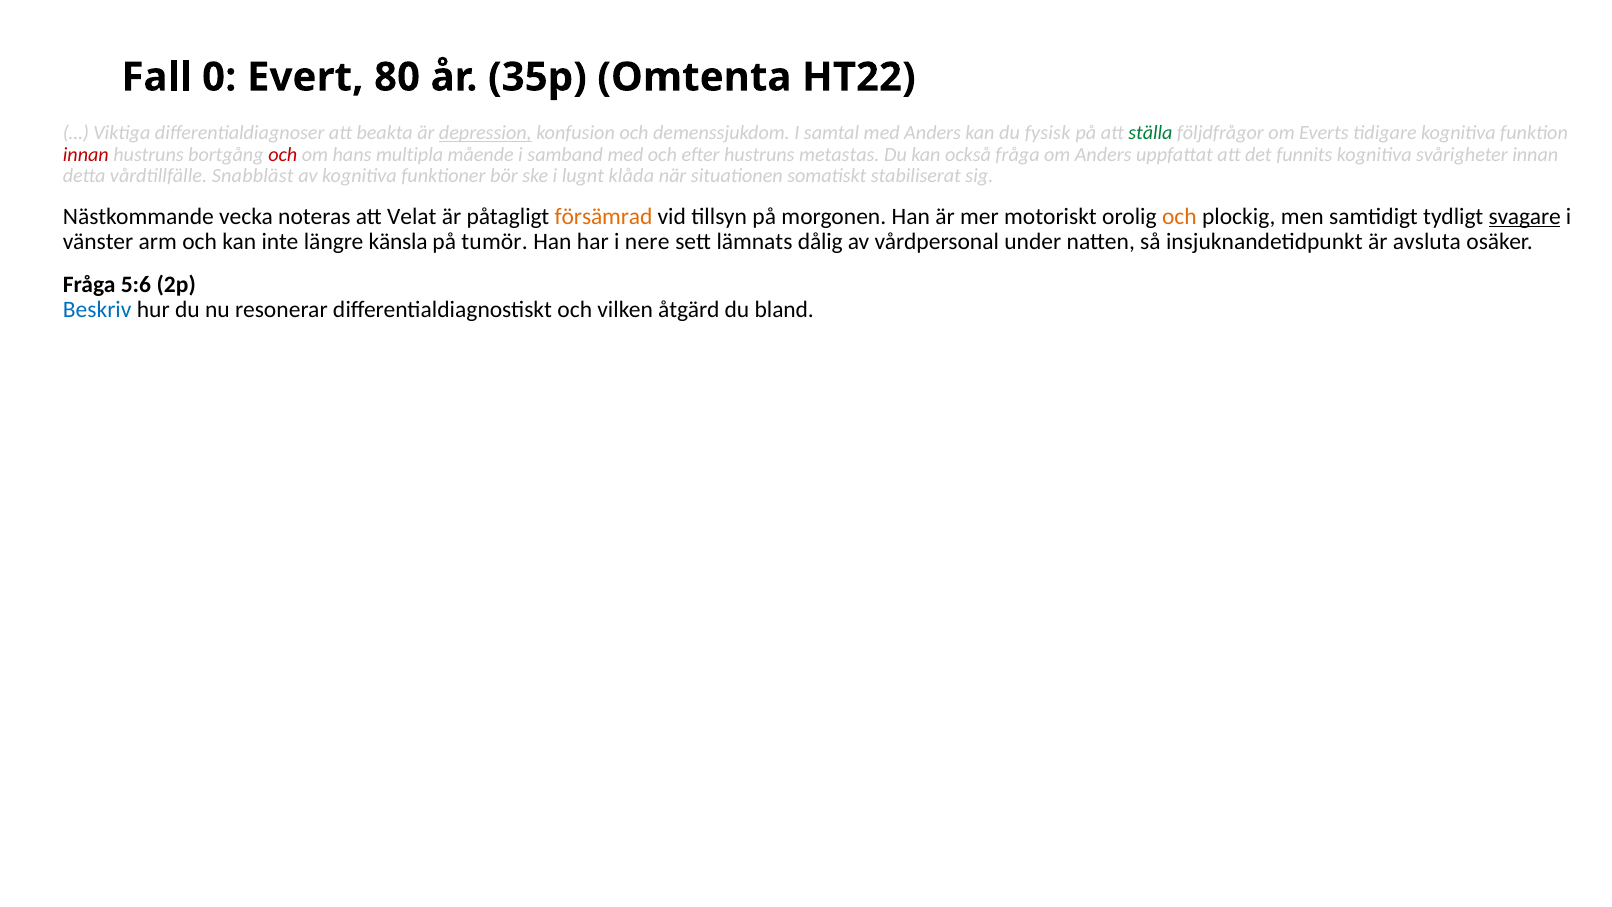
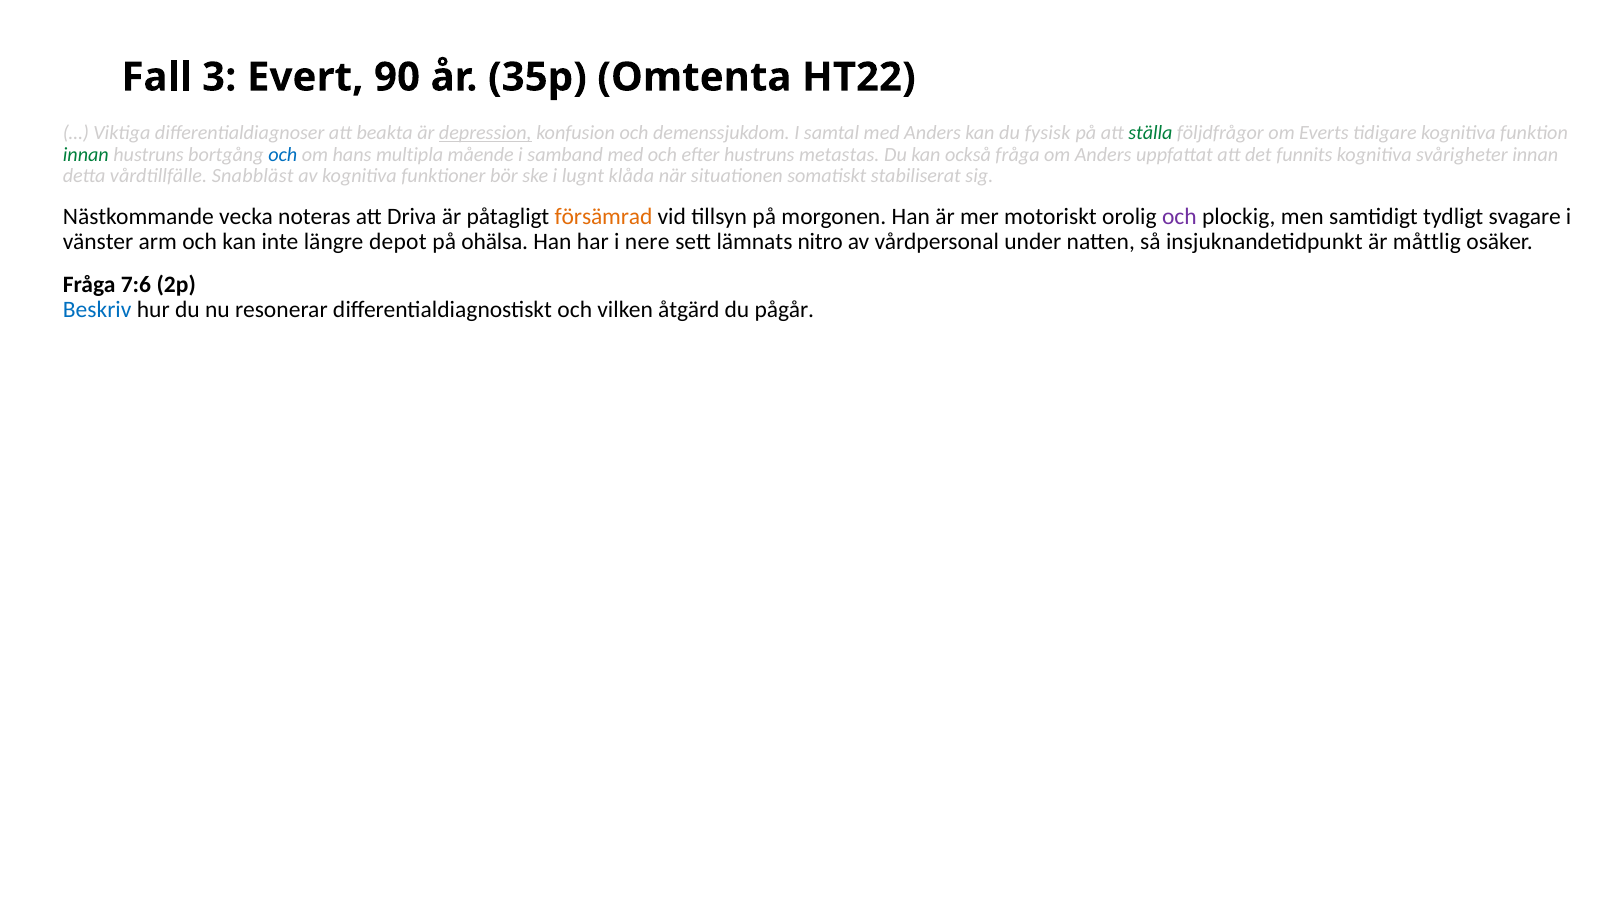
0: 0 -> 3
80: 80 -> 90
innan at (86, 154) colour: red -> green
och at (283, 154) colour: red -> blue
Velat: Velat -> Driva
och at (1179, 217) colour: orange -> purple
svagare underline: present -> none
känsla: känsla -> depot
tumör: tumör -> ohälsa
dålig: dålig -> nitro
avsluta: avsluta -> måttlig
5:6: 5:6 -> 7:6
bland: bland -> pågår
